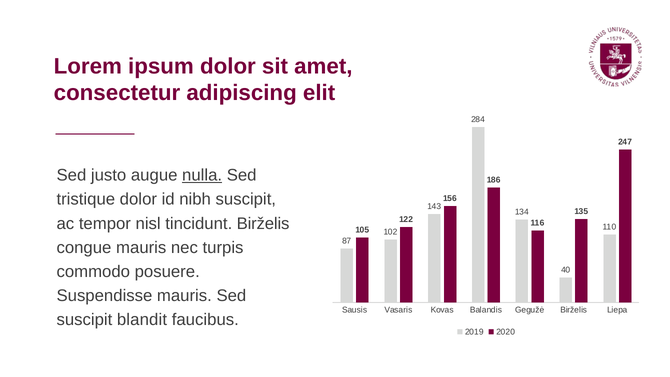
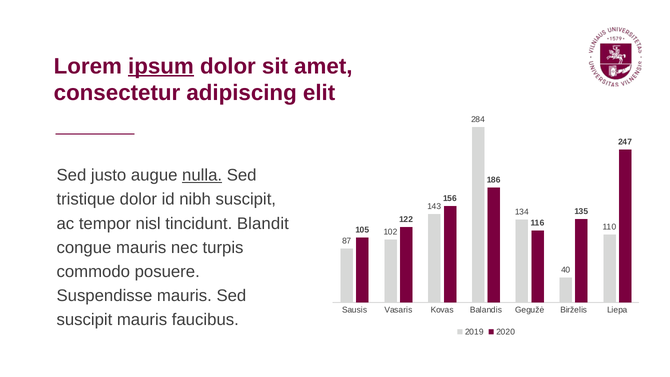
ipsum underline: none -> present
tincidunt Birželis: Birželis -> Blandit
suscipit blandit: blandit -> mauris
